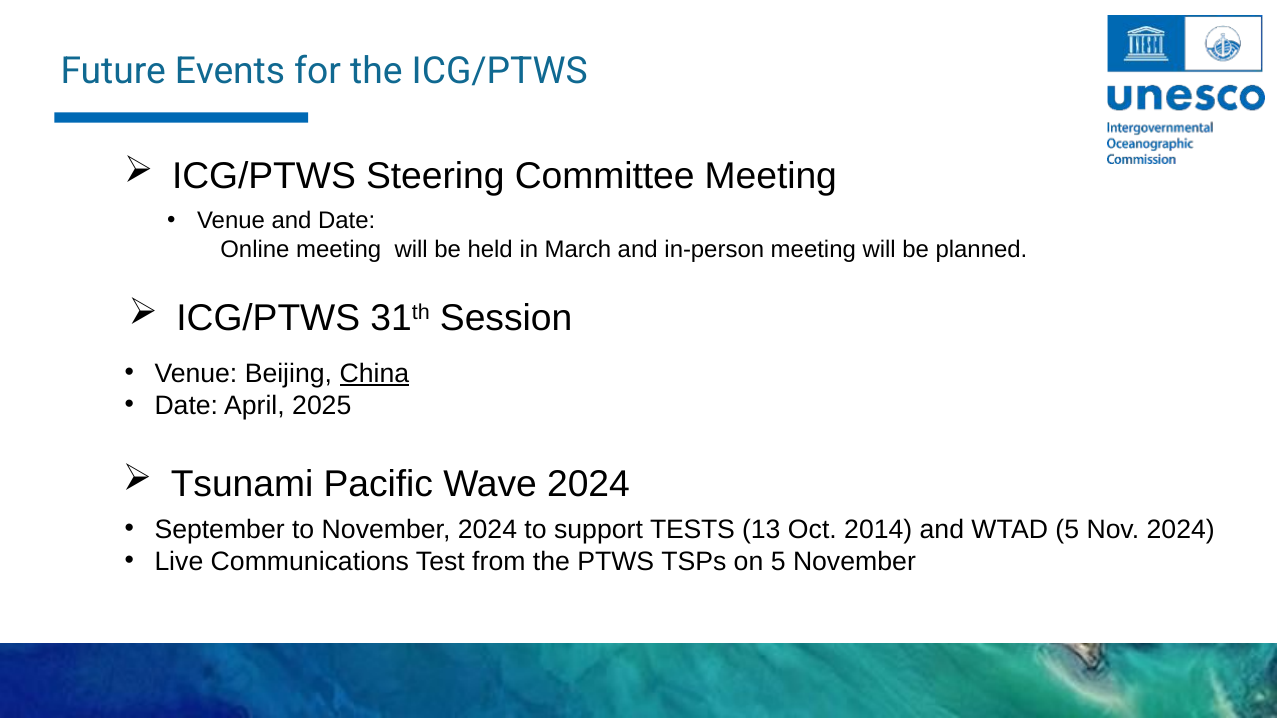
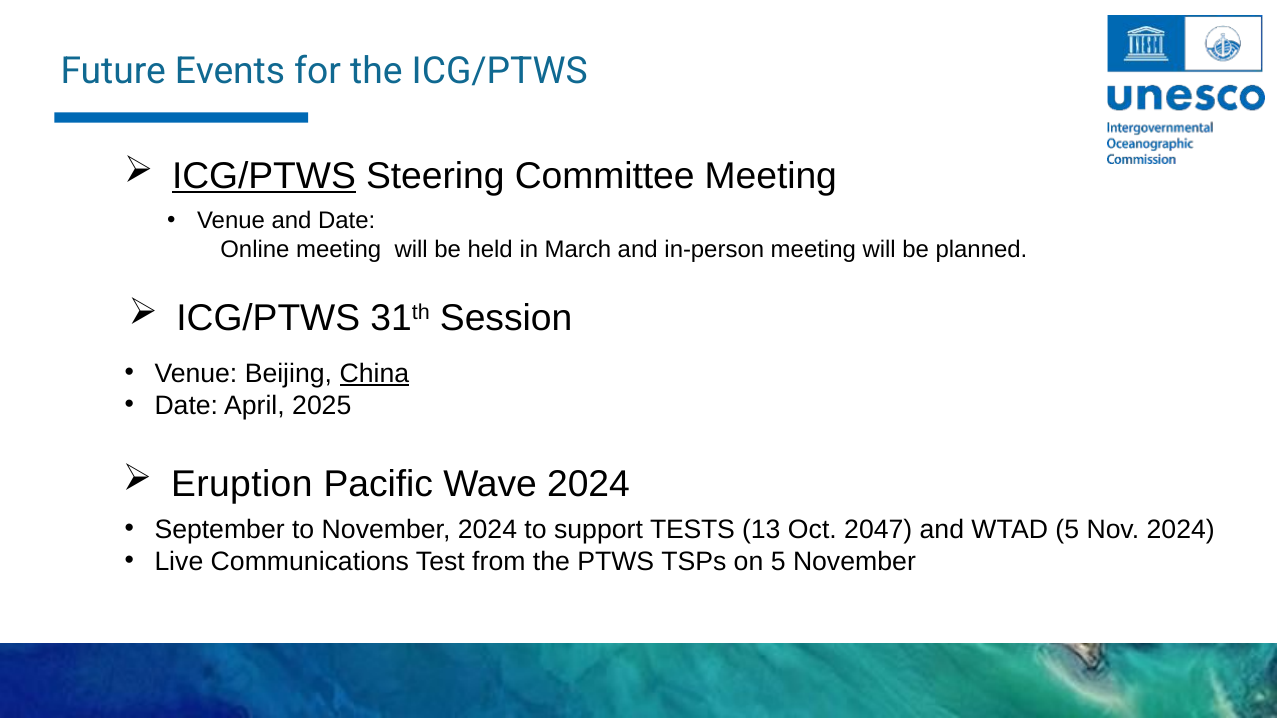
ICG/PTWS at (264, 176) underline: none -> present
Tsunami: Tsunami -> Eruption
2014: 2014 -> 2047
